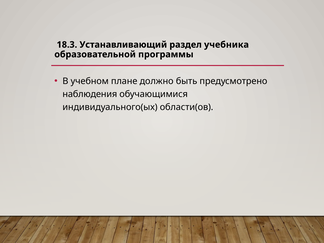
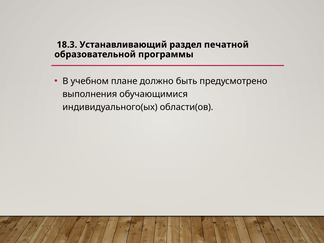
учебника: учебника -> печатной
наблюдения: наблюдения -> выполнения
